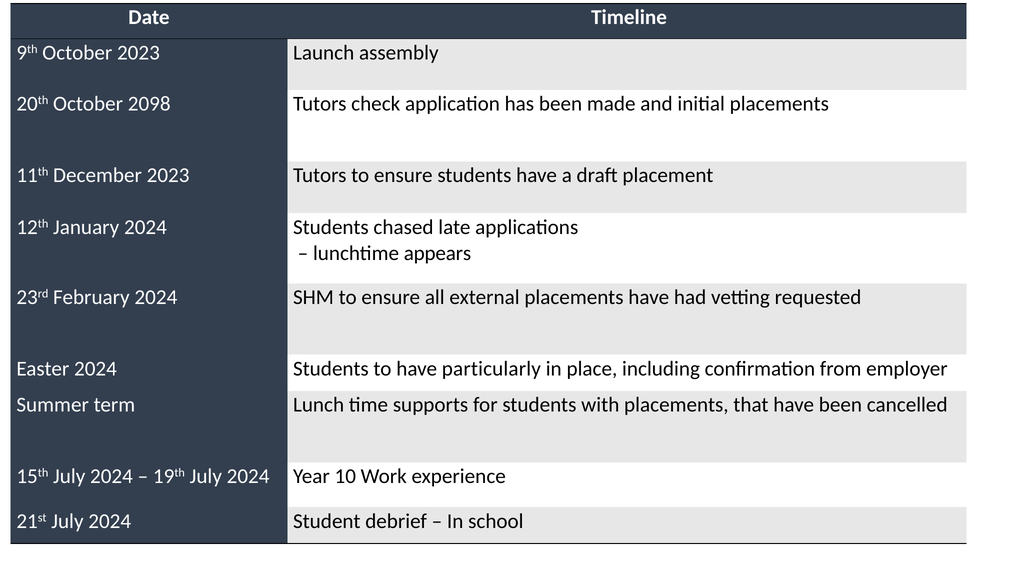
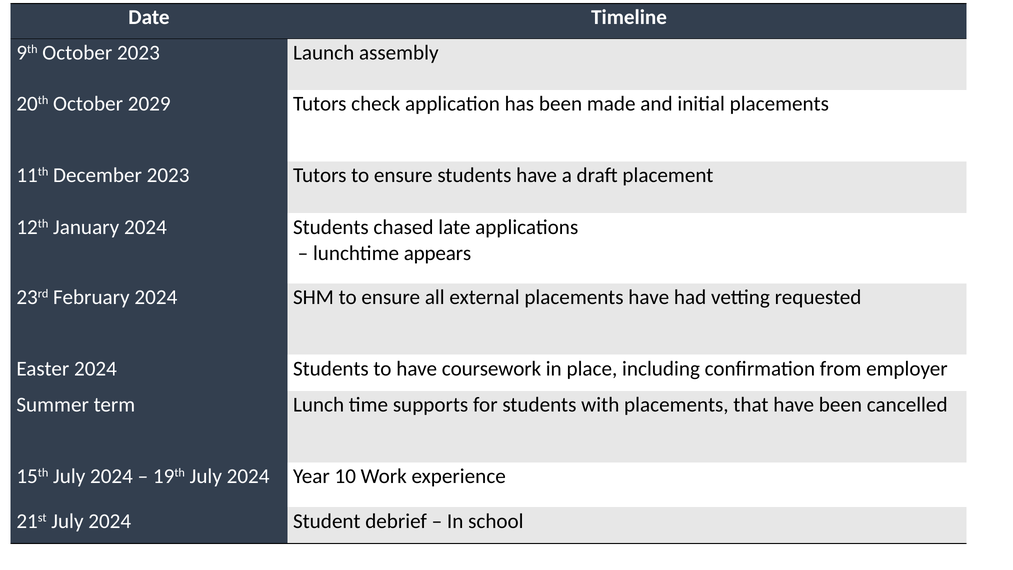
2098: 2098 -> 2029
particularly: particularly -> coursework
